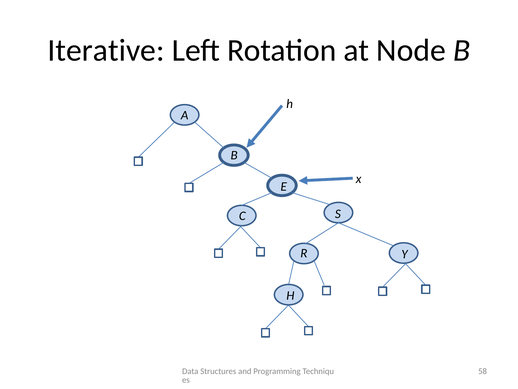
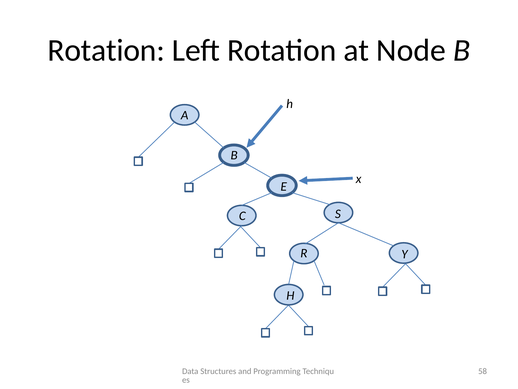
Iterative at (106, 50): Iterative -> Rotation
